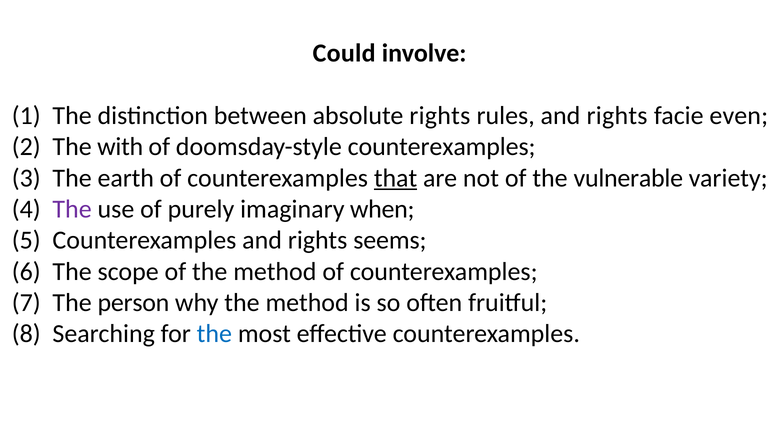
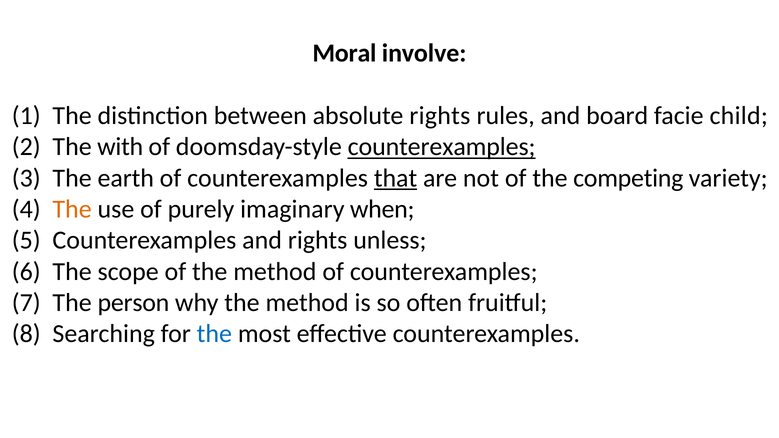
Could: Could -> Moral
rules and rights: rights -> board
even: even -> child
counterexamples at (442, 147) underline: none -> present
vulnerable: vulnerable -> competing
The at (72, 209) colour: purple -> orange
seems: seems -> unless
